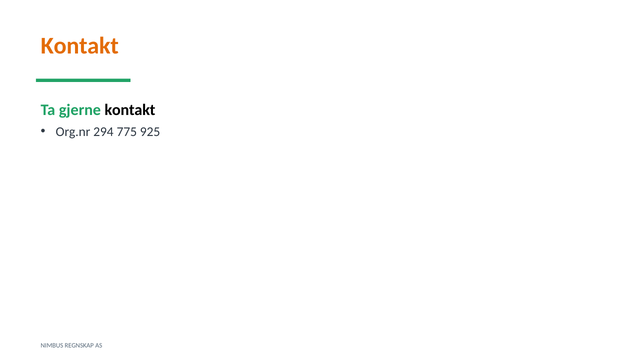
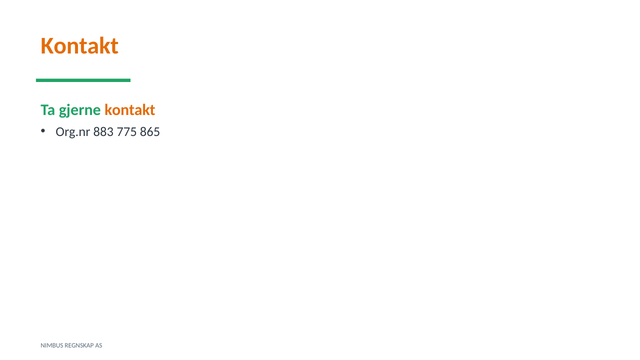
kontakt at (130, 110) colour: black -> orange
294: 294 -> 883
925: 925 -> 865
